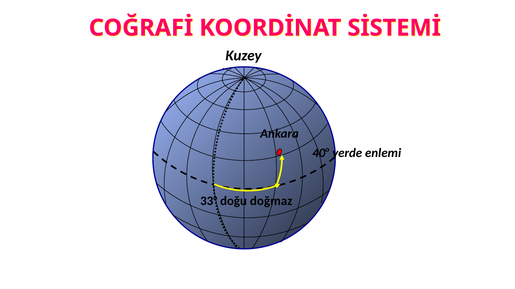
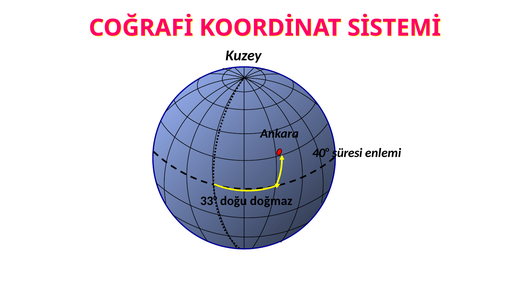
yerde: yerde -> süresi
